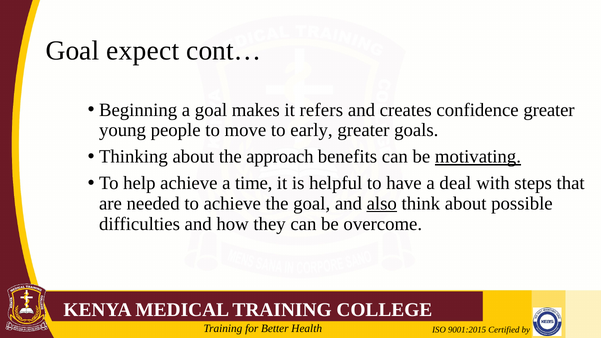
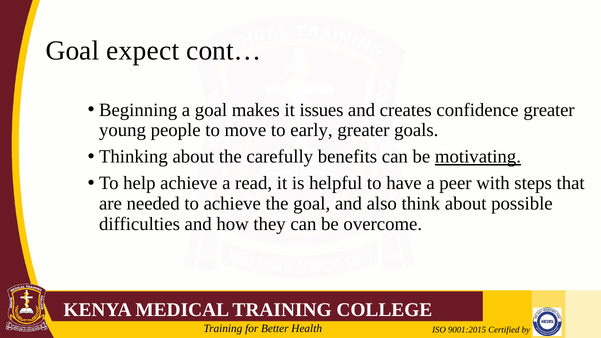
refers: refers -> issues
approach: approach -> carefully
time: time -> read
deal: deal -> peer
also underline: present -> none
